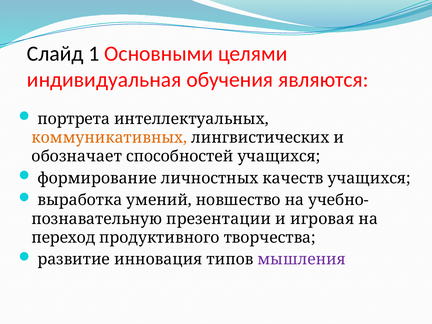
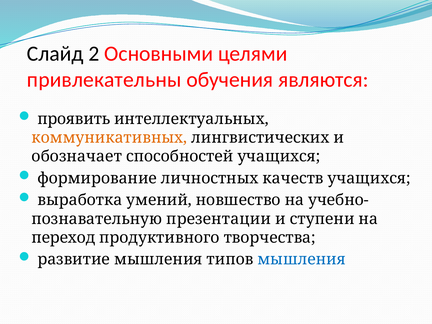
1: 1 -> 2
индивидуальная: индивидуальная -> привлекательны
портрета: портрета -> проявить
игровая: игровая -> ступени
развитие инновация: инновация -> мышления
мышления at (302, 260) colour: purple -> blue
